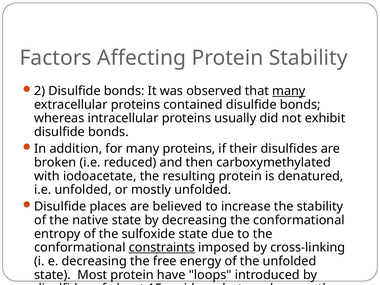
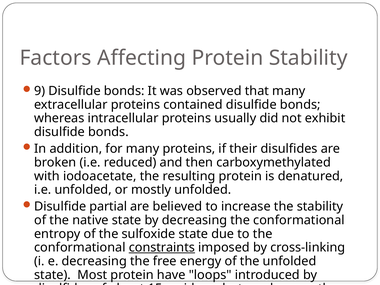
2: 2 -> 9
many at (289, 91) underline: present -> none
places: places -> partial
